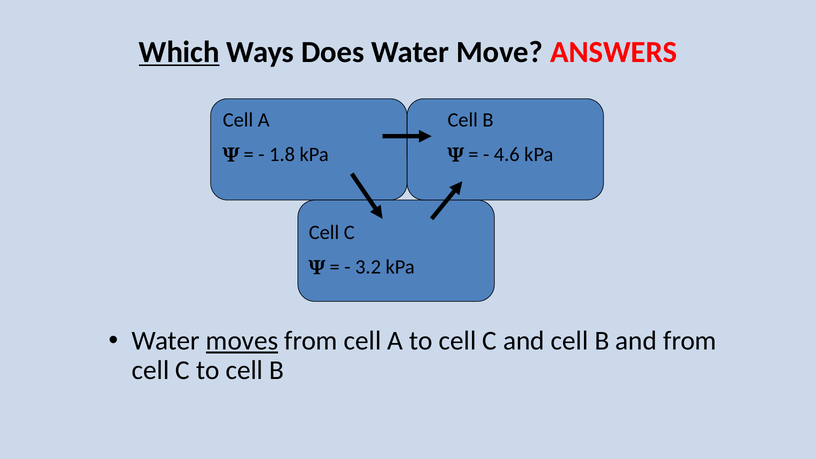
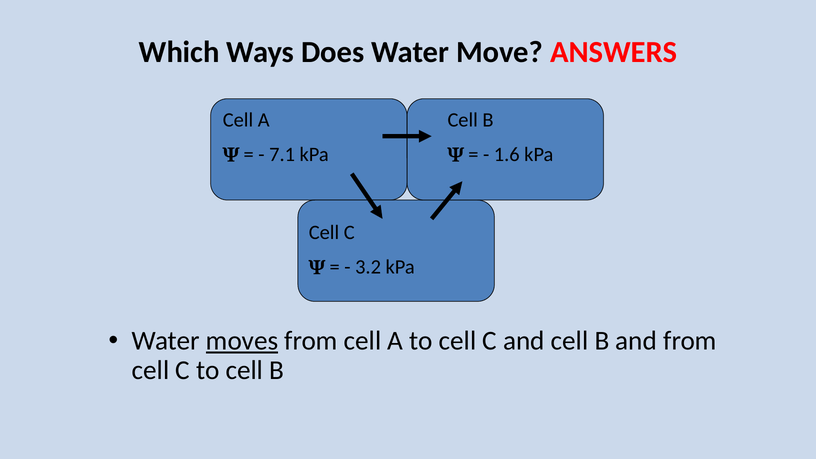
Which underline: present -> none
1.8: 1.8 -> 7.1
4.6: 4.6 -> 1.6
